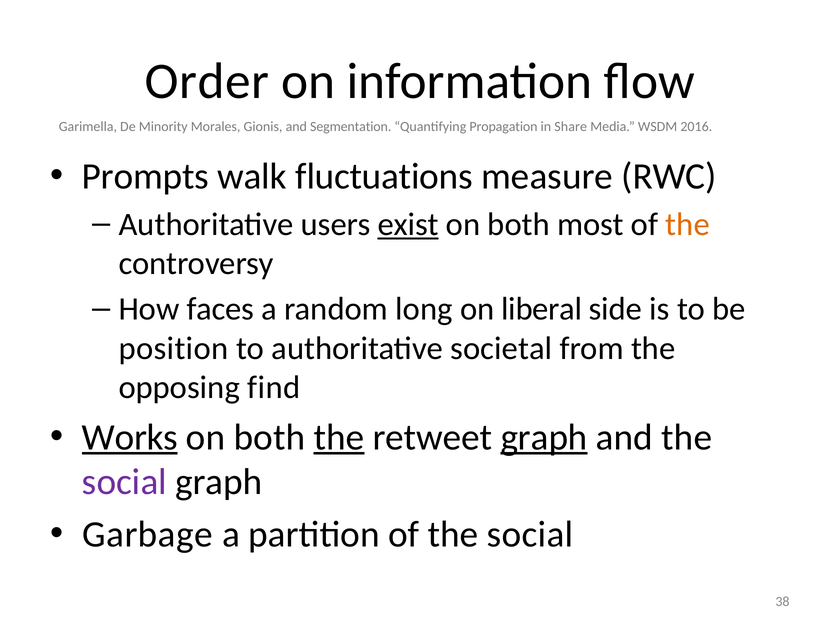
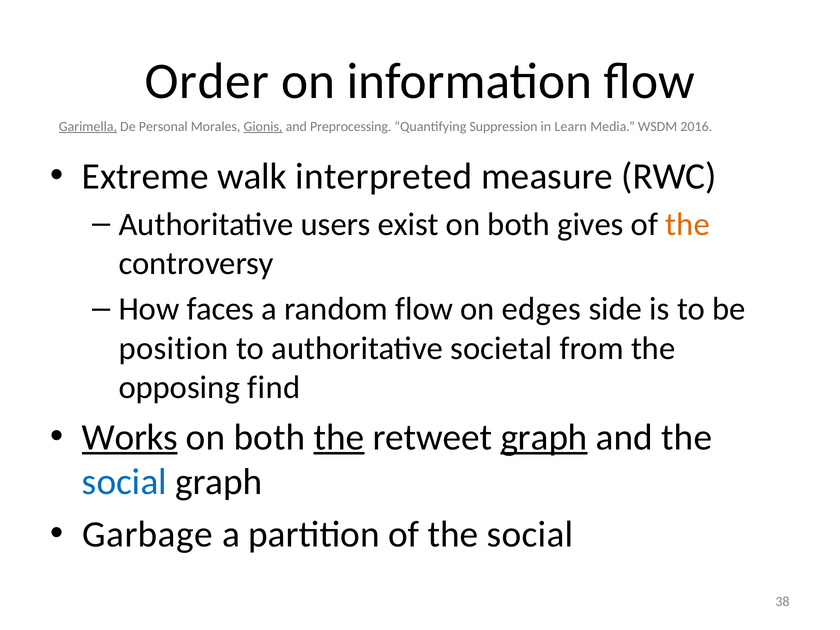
Garimella underline: none -> present
Minority: Minority -> Personal
Gionis underline: none -> present
Segmentation: Segmentation -> Preprocessing
Propagation: Propagation -> Suppression
Share: Share -> Learn
Prompts: Prompts -> Extreme
fluctuations: fluctuations -> interpreted
exist underline: present -> none
most: most -> gives
random long: long -> flow
liberal: liberal -> edges
social at (124, 482) colour: purple -> blue
